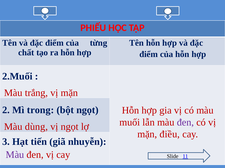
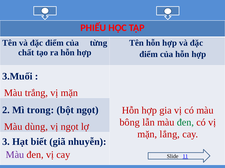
2.Muối: 2.Muối -> 3.Muối
muối: muối -> bông
đen at (185, 123) colour: purple -> green
điều: điều -> lắng
tiến: tiến -> biết
